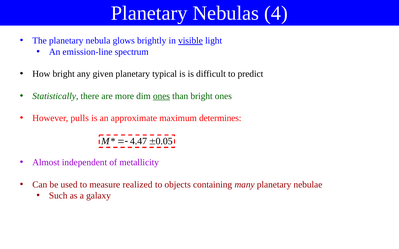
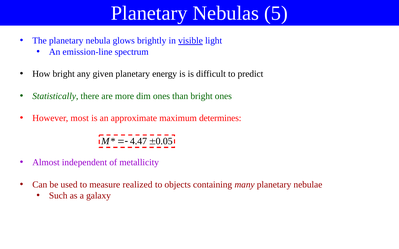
4: 4 -> 5
typical: typical -> energy
ones at (161, 96) underline: present -> none
pulls: pulls -> most
